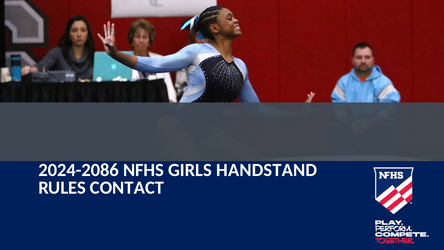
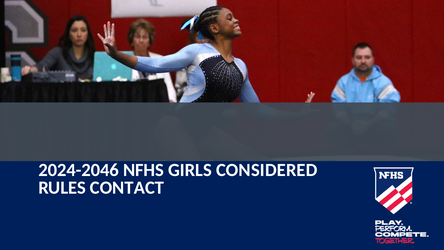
2024-2086: 2024-2086 -> 2024-2046
HANDSTAND: HANDSTAND -> CONSIDERED
